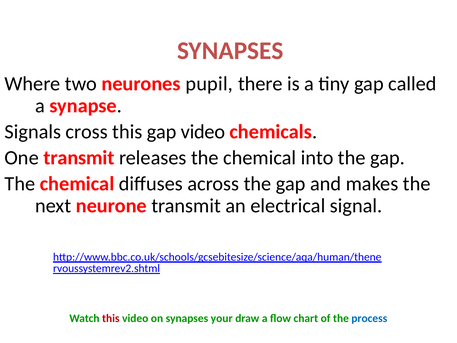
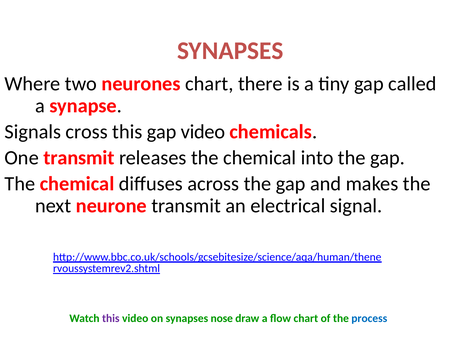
neurones pupil: pupil -> chart
this at (111, 318) colour: red -> purple
your: your -> nose
